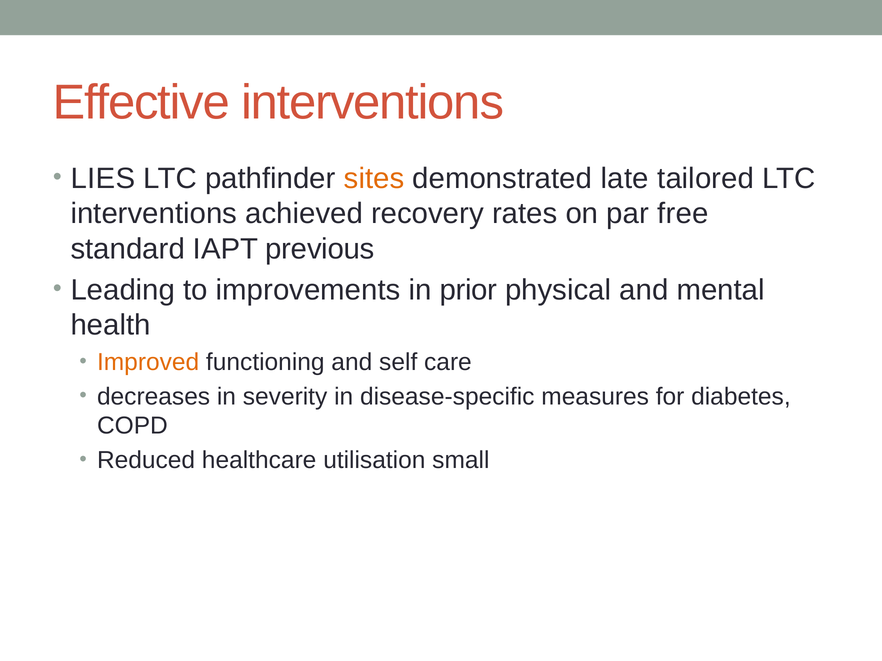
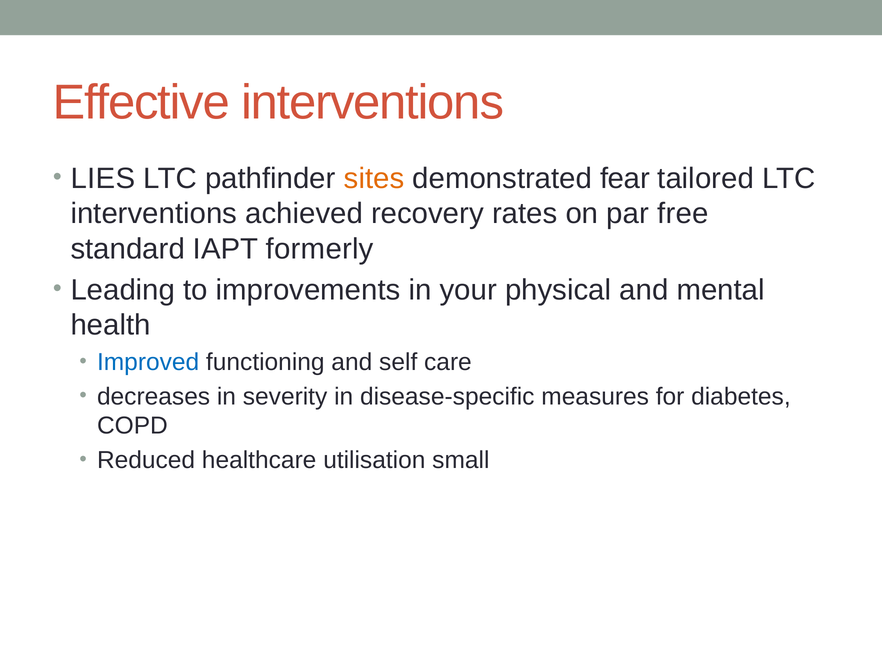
late: late -> fear
previous: previous -> formerly
prior: prior -> your
Improved colour: orange -> blue
